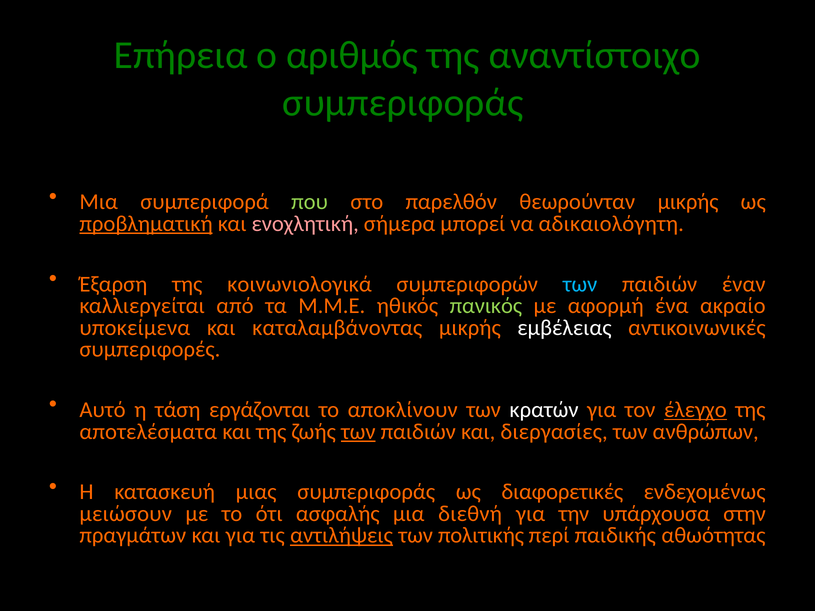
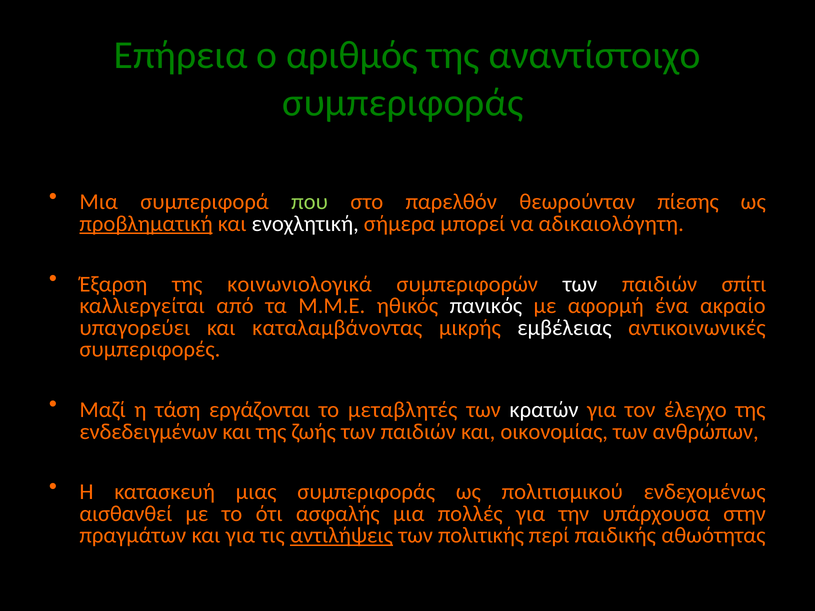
θεωρούνταν μικρής: μικρής -> πίεσης
ενοχλητική colour: pink -> white
των at (580, 284) colour: light blue -> white
έναν: έναν -> σπίτι
πανικός colour: light green -> white
υποκείμενα: υποκείμενα -> υπαγορεύει
Αυτό: Αυτό -> Μαζί
αποκλίνουν: αποκλίνουν -> μεταβλητές
έλεγχο underline: present -> none
αποτελέσματα: αποτελέσματα -> ενδεδειγμένων
των at (358, 432) underline: present -> none
διεργασίες: διεργασίες -> οικονομίας
διαφορετικές: διαφορετικές -> πολιτισμικού
μειώσουν: μειώσουν -> αισθανθεί
διεθνή: διεθνή -> πολλές
